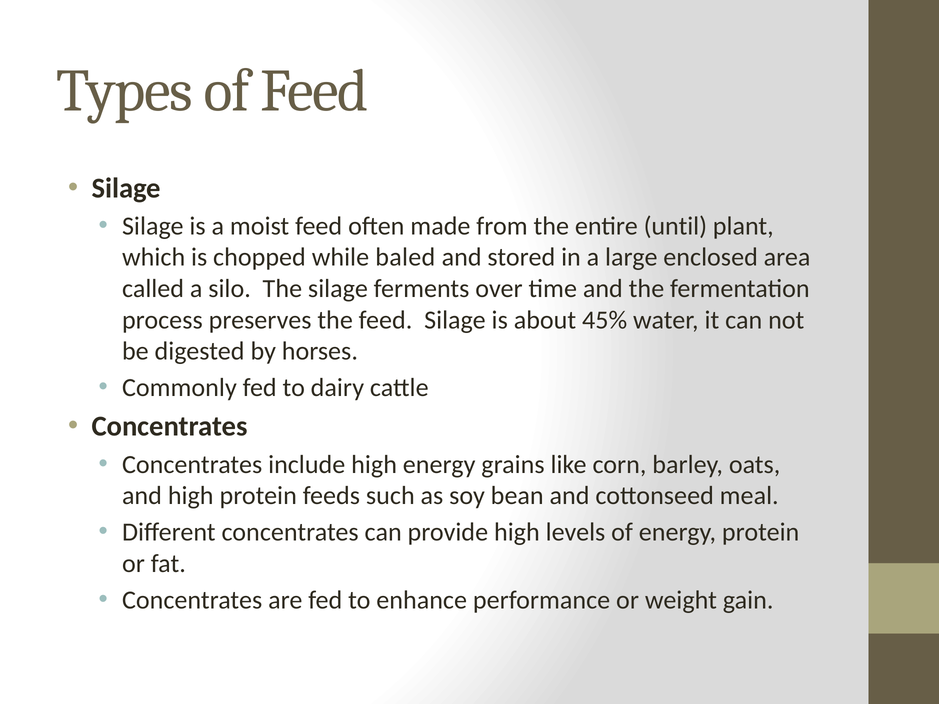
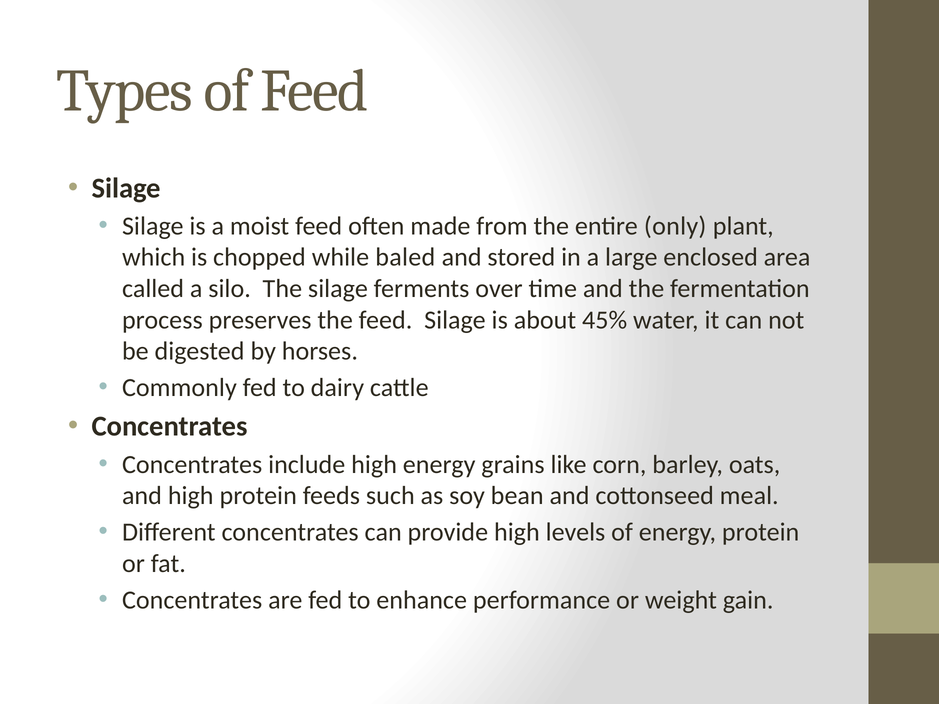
until: until -> only
